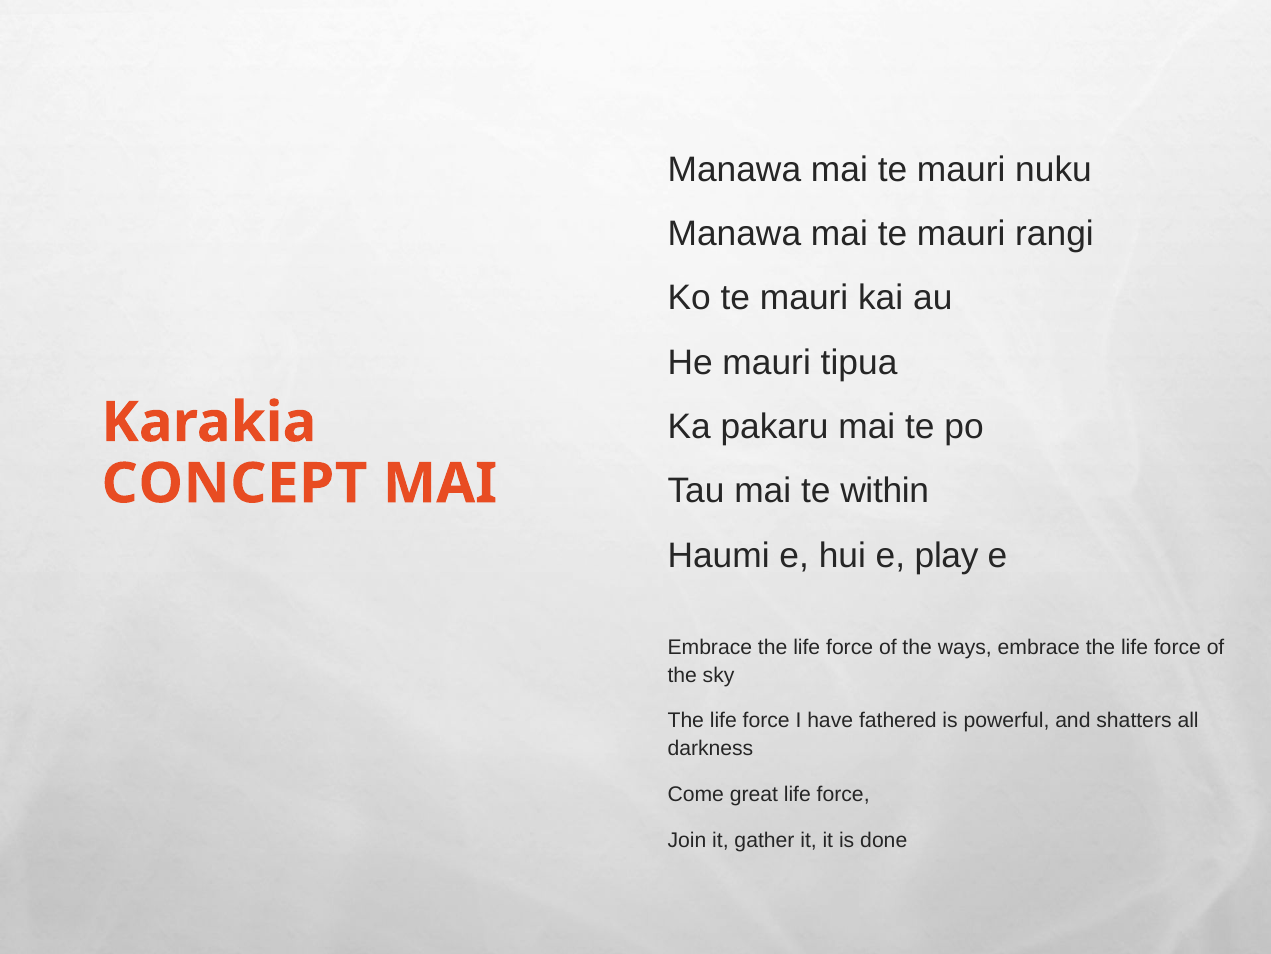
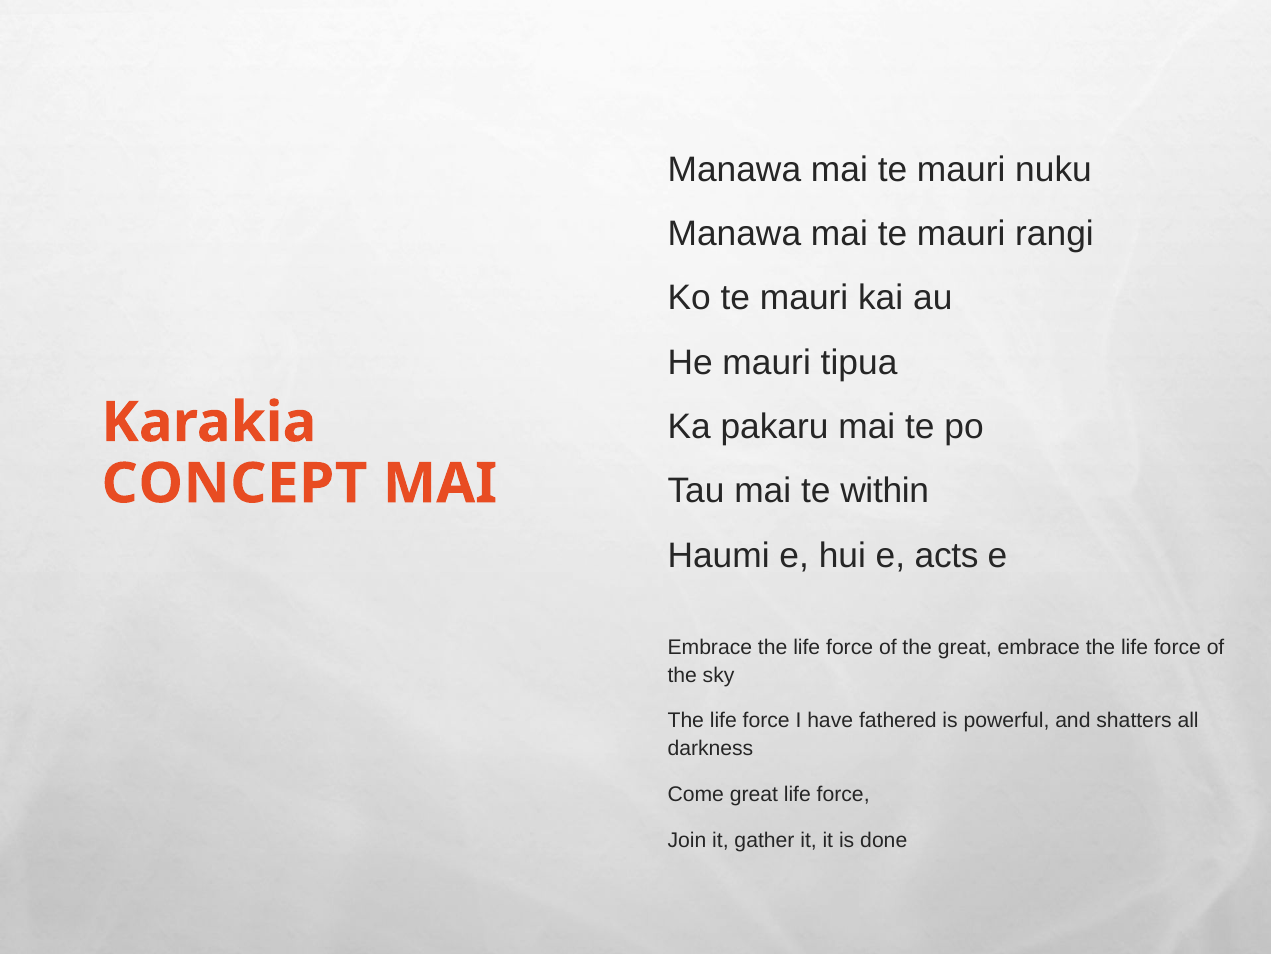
play: play -> acts
the ways: ways -> great
